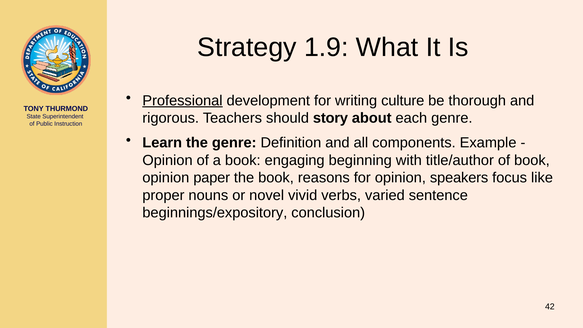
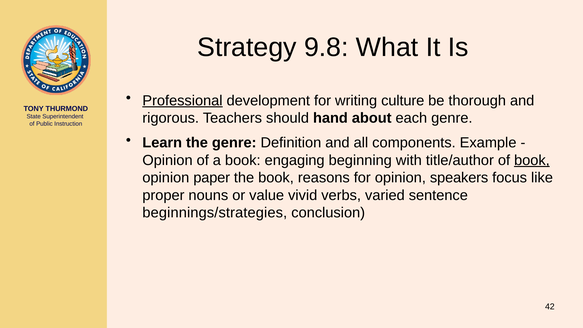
1.9: 1.9 -> 9.8
story: story -> hand
book at (532, 160) underline: none -> present
novel: novel -> value
beginnings/expository: beginnings/expository -> beginnings/strategies
